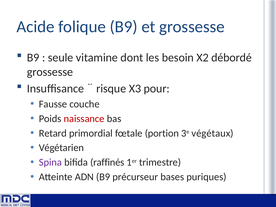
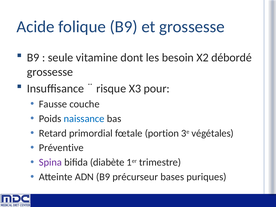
naissance colour: red -> blue
végétaux: végétaux -> végétales
Végétarien: Végétarien -> Préventive
raffinés: raffinés -> diabète
